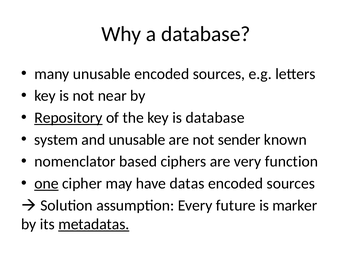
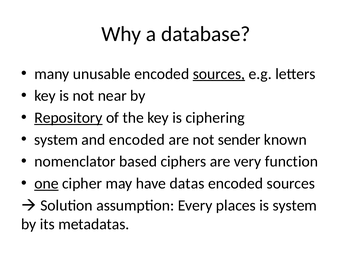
sources at (219, 74) underline: none -> present
is database: database -> ciphering
and unusable: unusable -> encoded
future: future -> places
is marker: marker -> system
metadatas underline: present -> none
